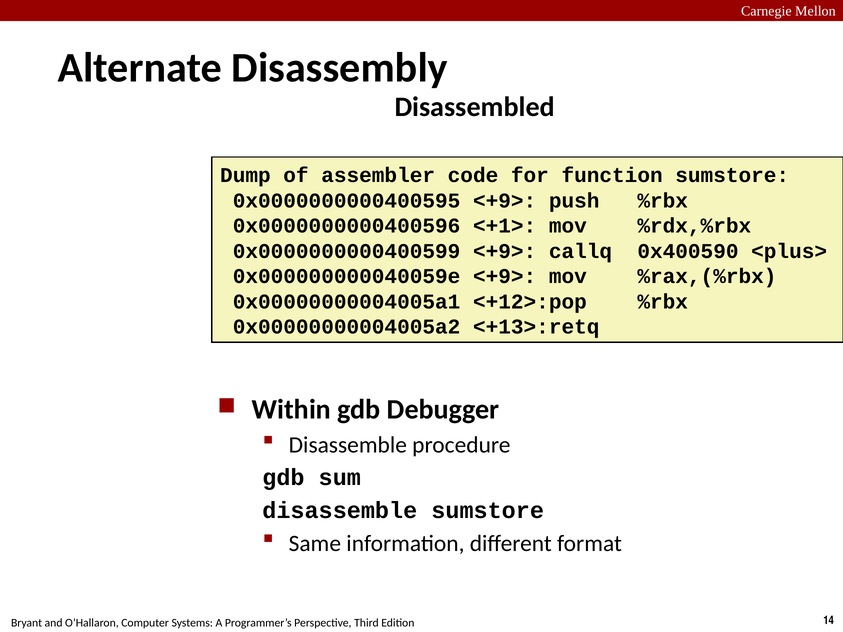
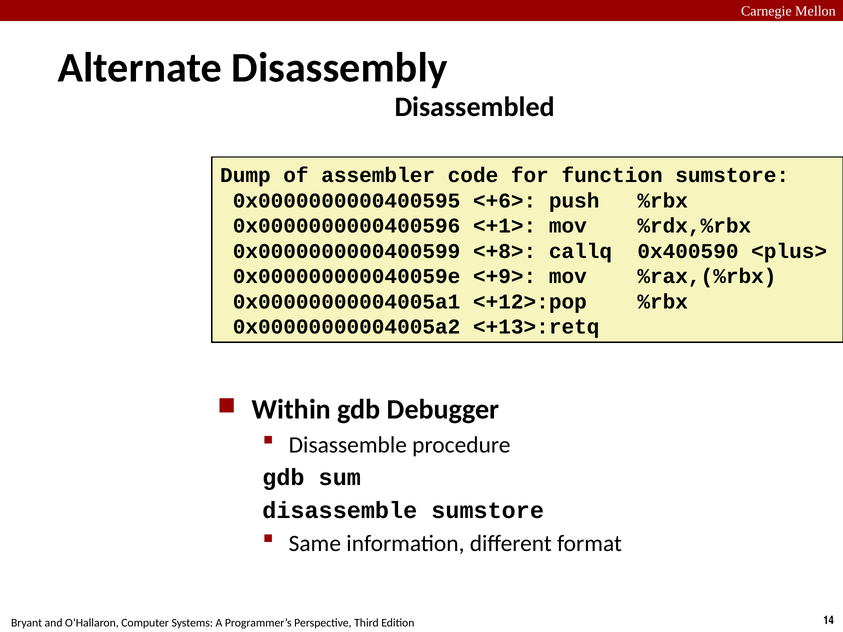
0x0000000000400595 <+9>: <+9> -> <+6>
0x0000000000400599 <+9>: <+9> -> <+8>
